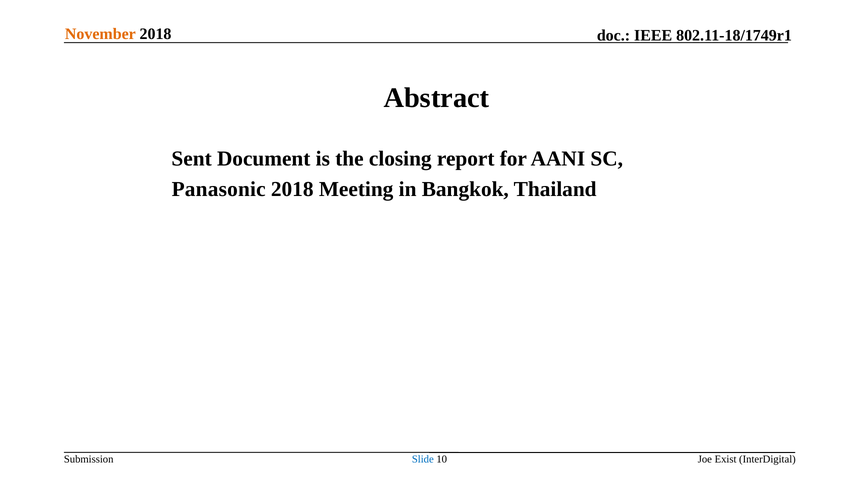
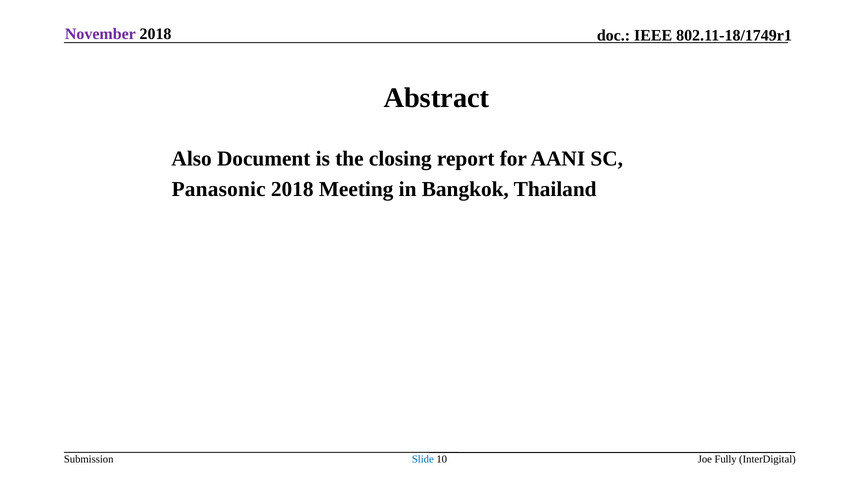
November at (100, 34) colour: orange -> purple
Sent: Sent -> Also
Exist: Exist -> Fully
